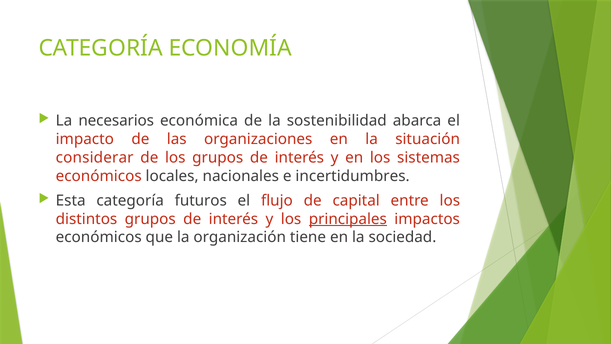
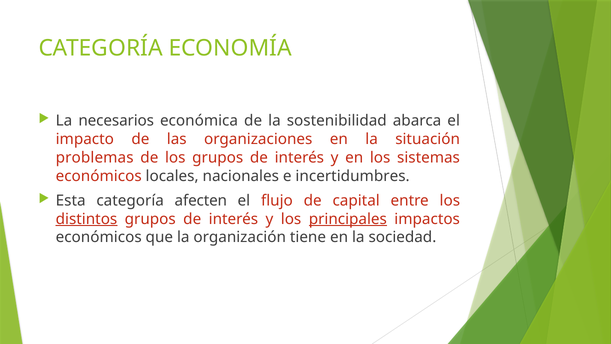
considerar: considerar -> problemas
futuros: futuros -> afecten
distintos underline: none -> present
